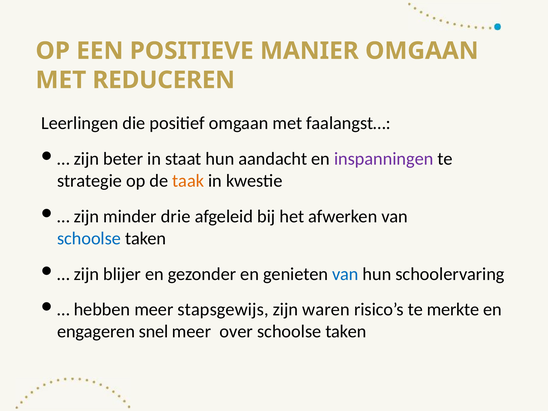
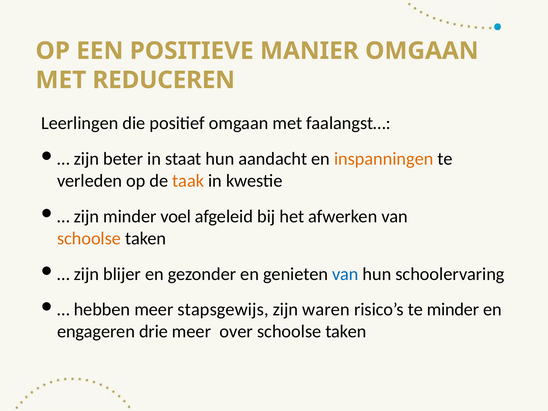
inspanningen colour: purple -> orange
strategie: strategie -> verleden
drie: drie -> voel
schoolse at (89, 238) colour: blue -> orange
te merkte: merkte -> minder
snel: snel -> drie
